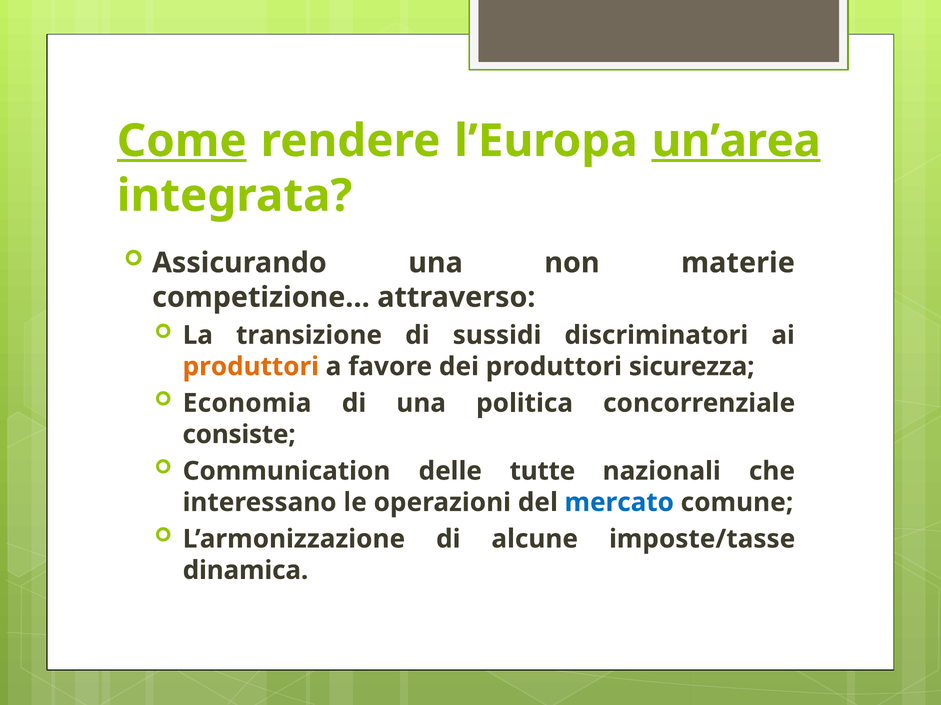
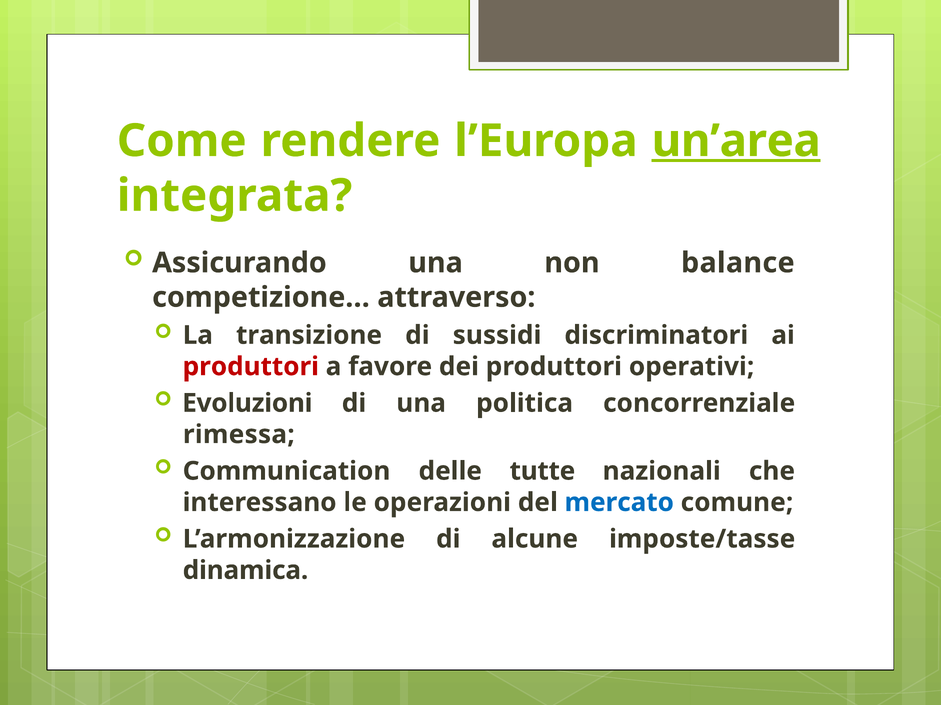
Come underline: present -> none
materie: materie -> balance
produttori at (251, 367) colour: orange -> red
sicurezza: sicurezza -> operativi
Economia: Economia -> Evoluzioni
consiste: consiste -> rimessa
